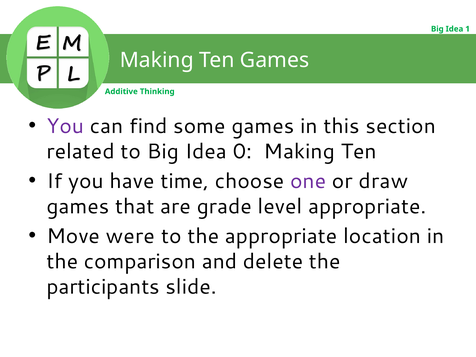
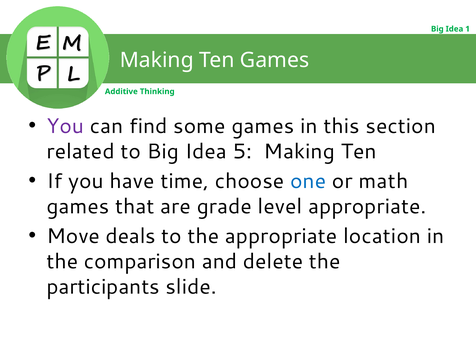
0: 0 -> 5
one colour: purple -> blue
draw: draw -> math
were: were -> deals
